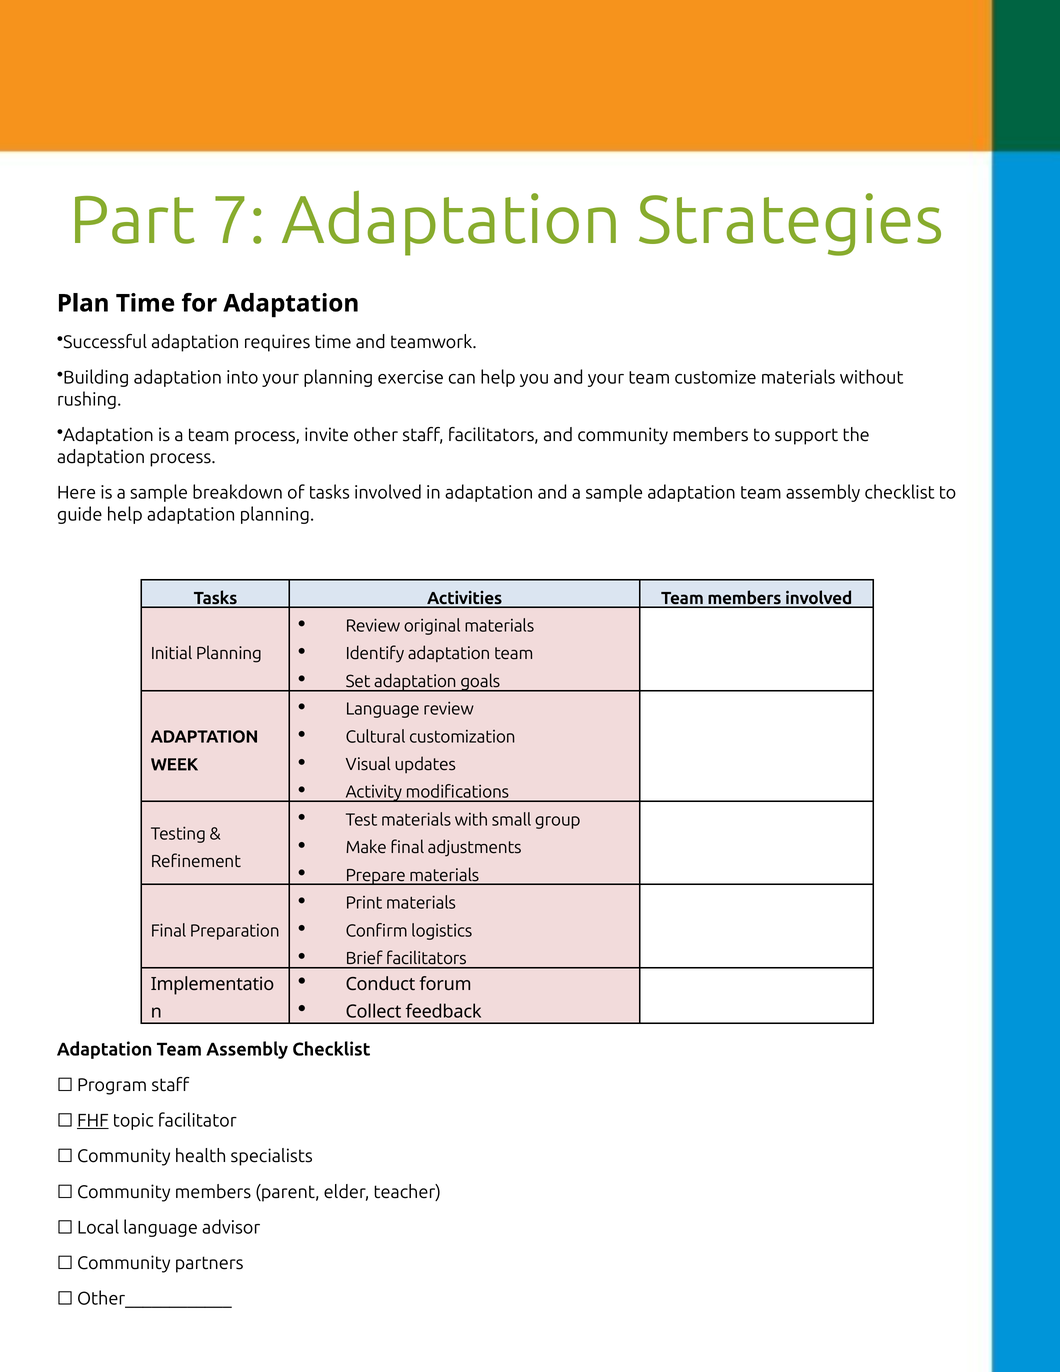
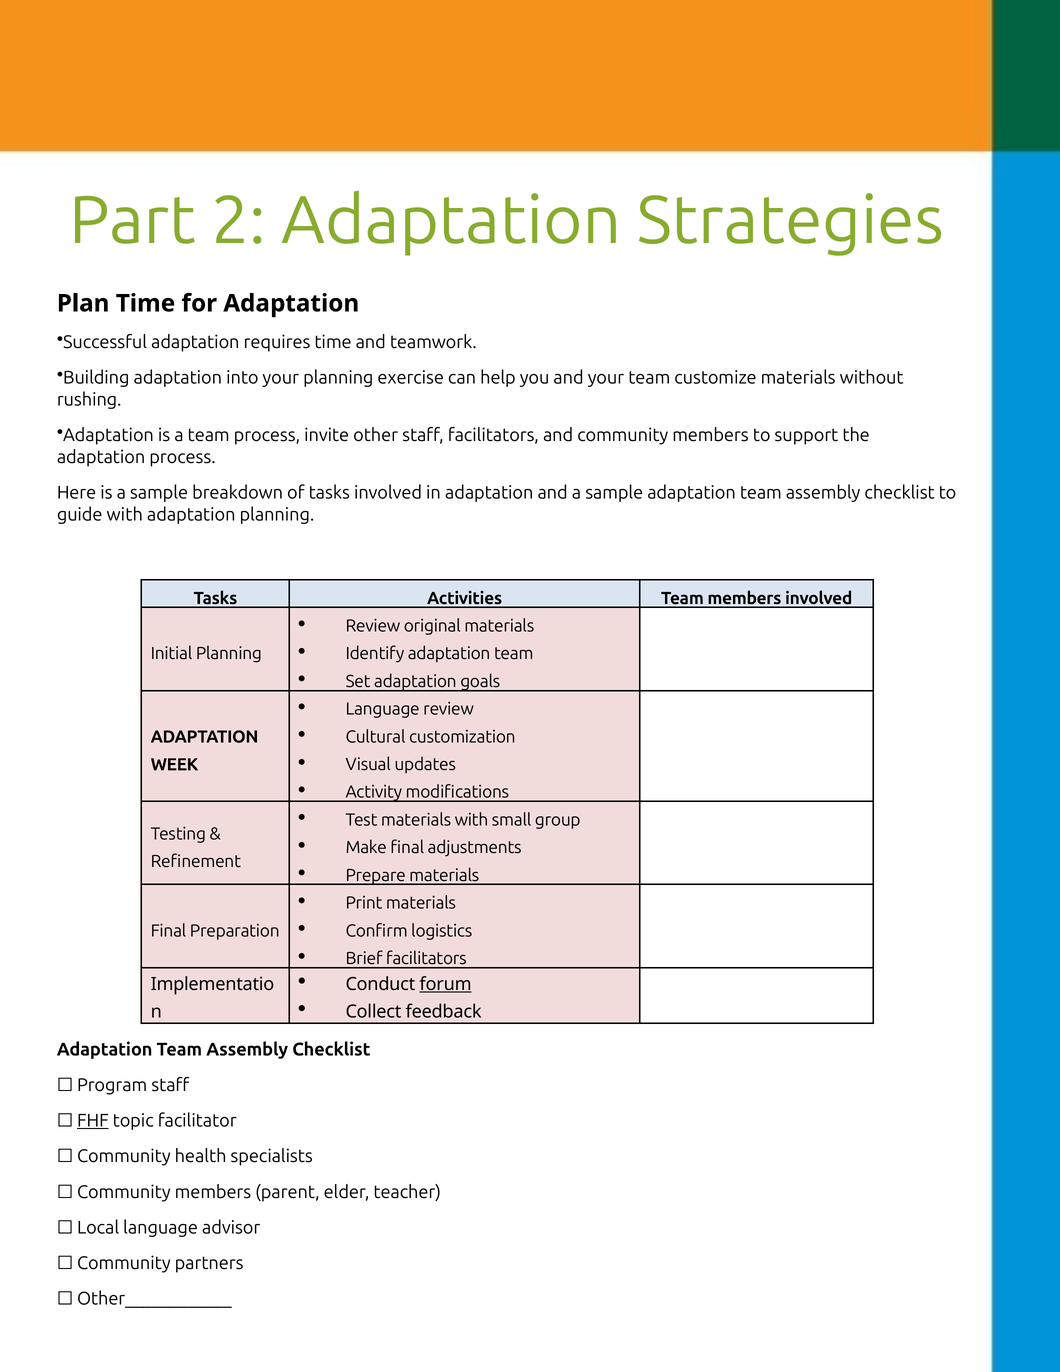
7: 7 -> 2
guide help: help -> with
forum underline: none -> present
